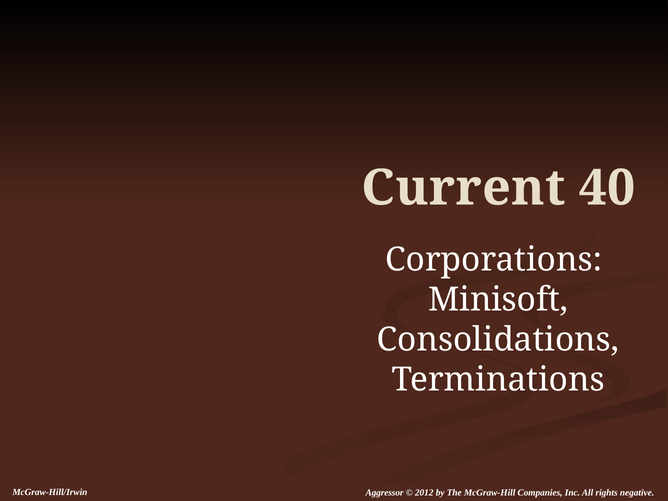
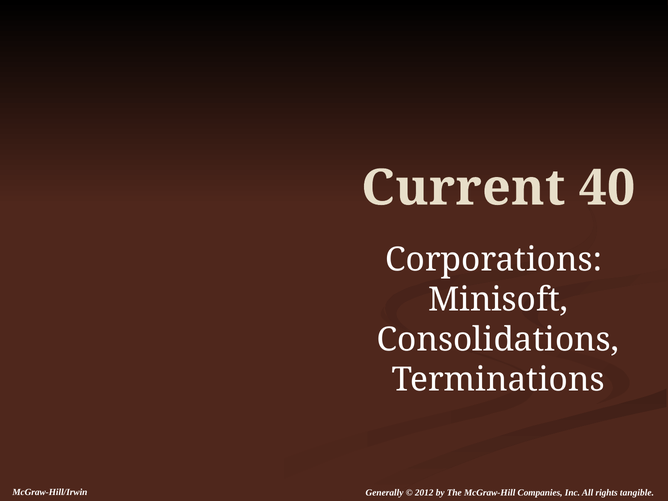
Aggressor: Aggressor -> Generally
negative: negative -> tangible
